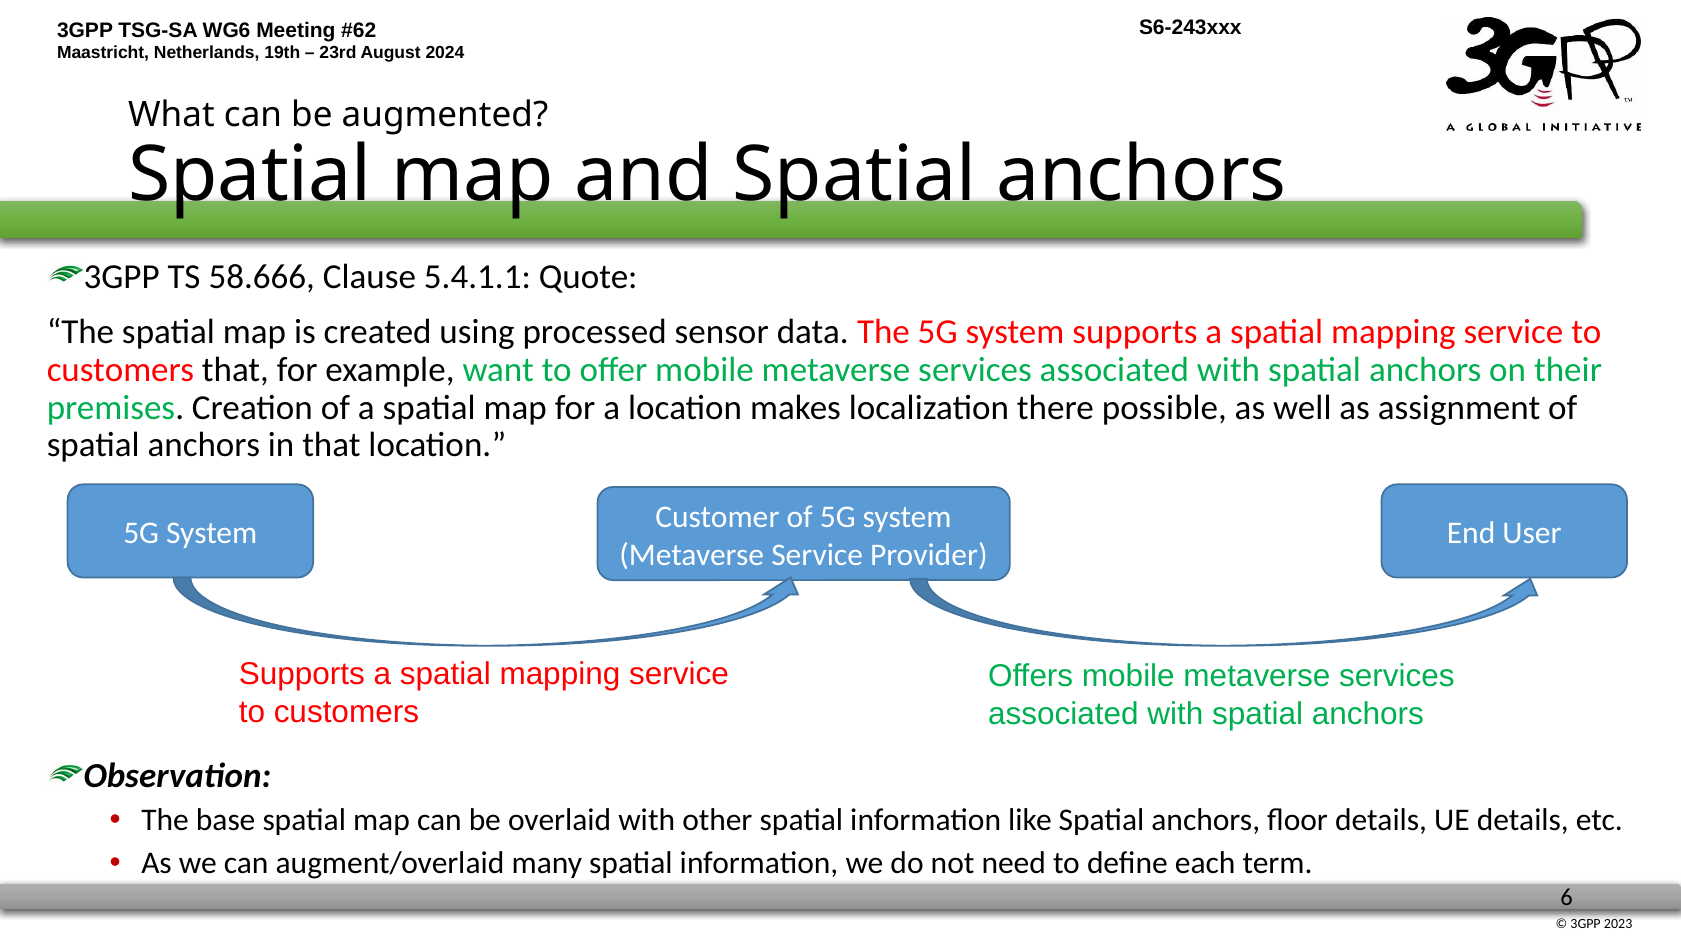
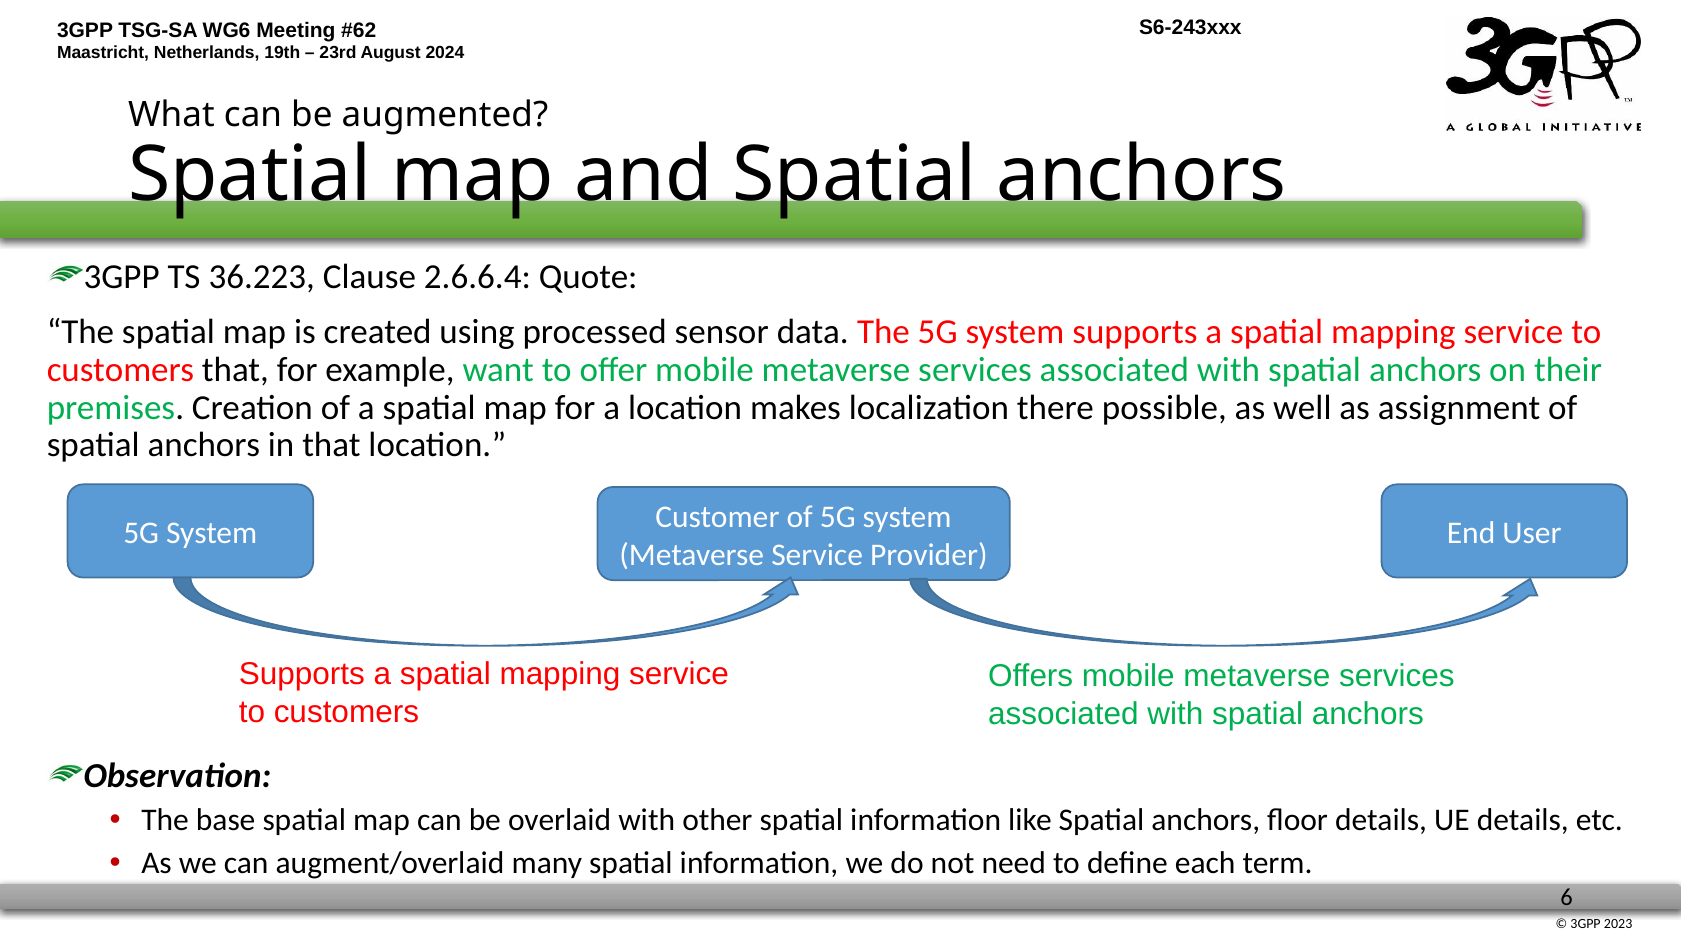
58.666: 58.666 -> 36.223
5.4.1.1: 5.4.1.1 -> 2.6.6.4
